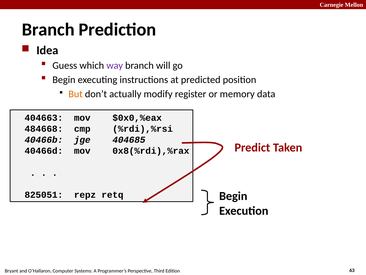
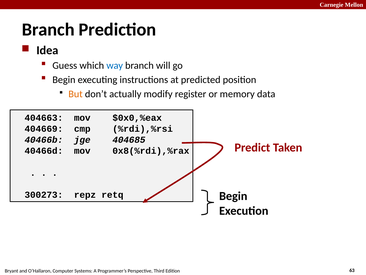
way colour: purple -> blue
484668: 484668 -> 404669
825051: 825051 -> 300273
